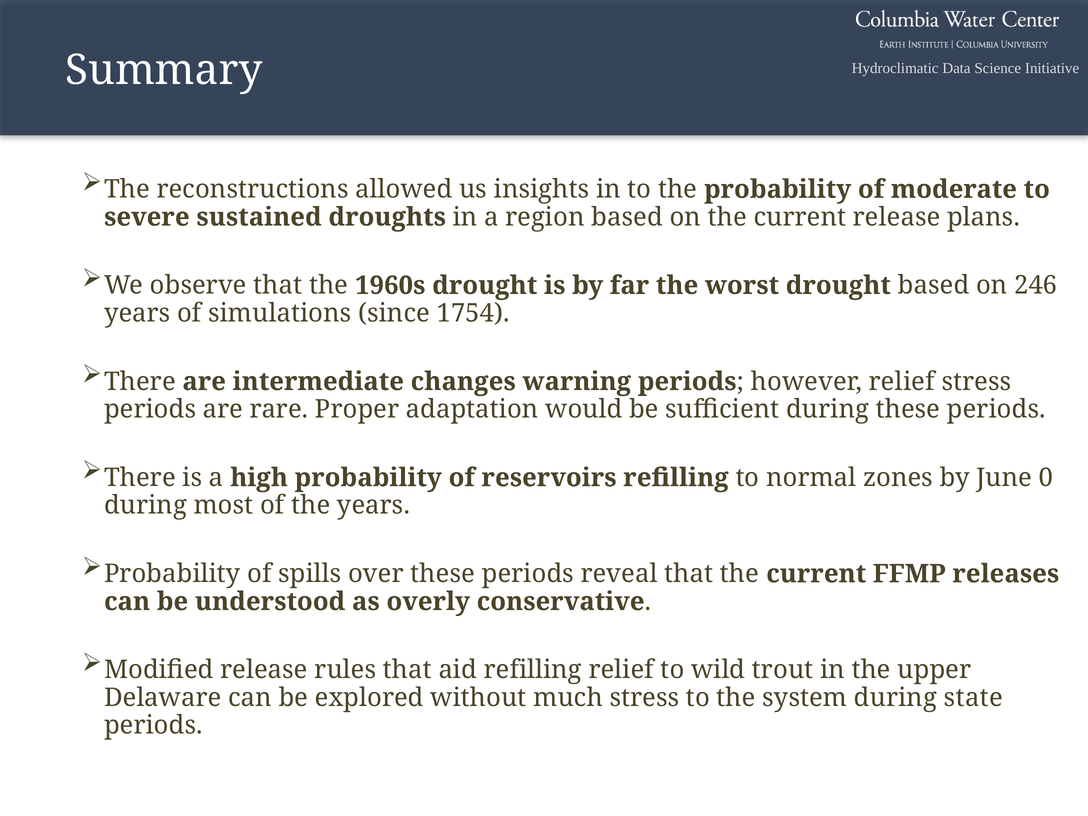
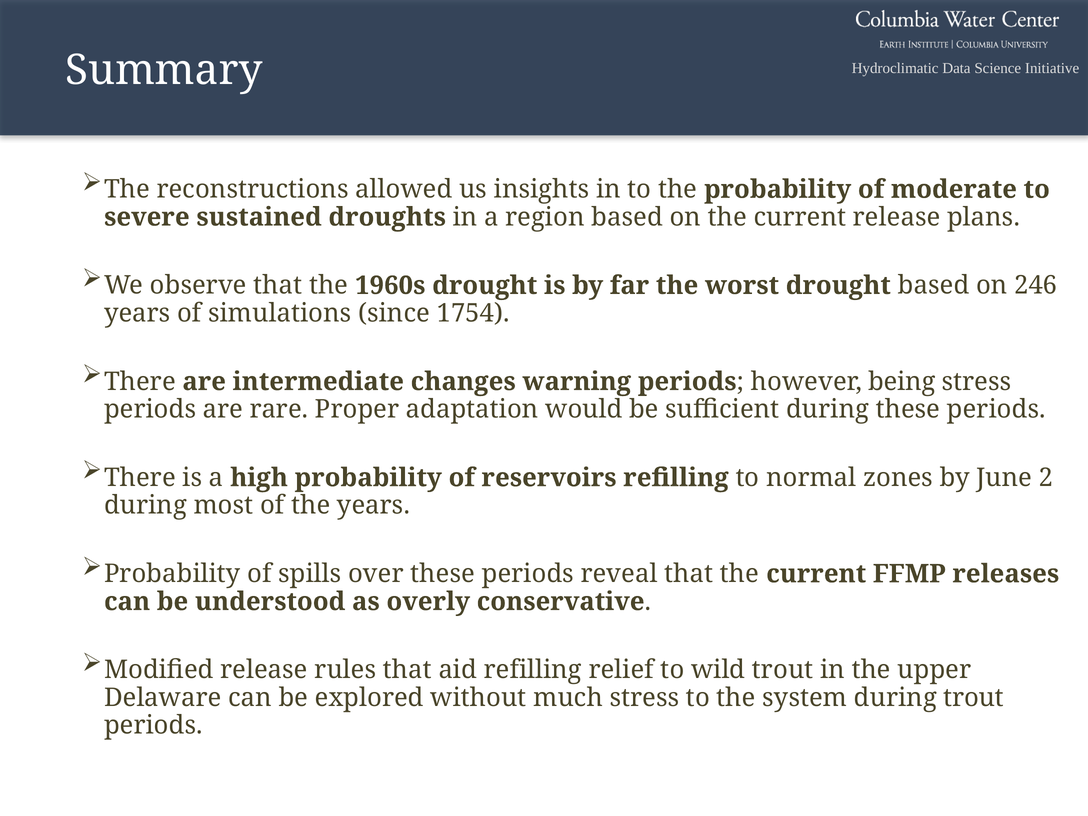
however relief: relief -> being
0: 0 -> 2
during state: state -> trout
